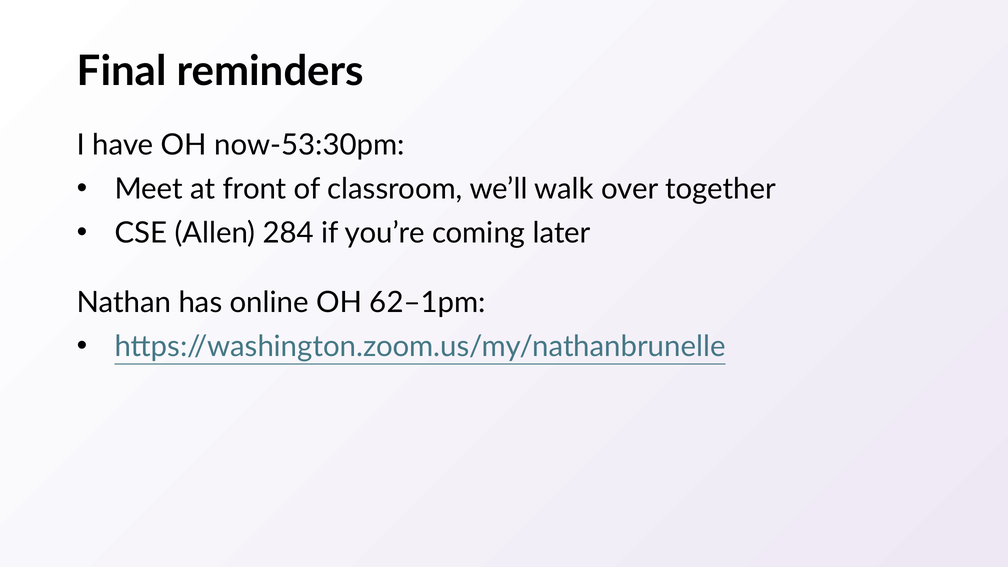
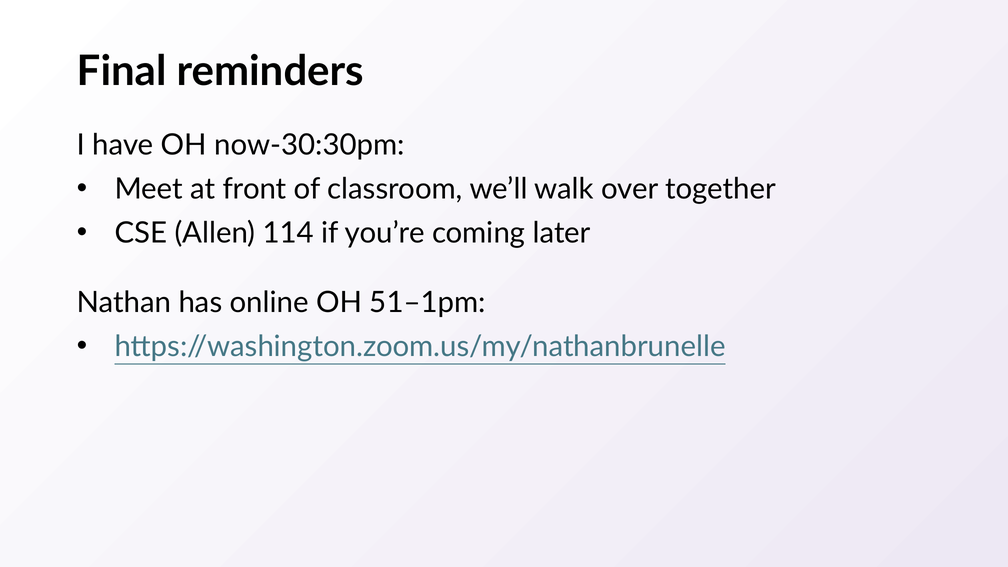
now-53:30pm: now-53:30pm -> now-30:30pm
284: 284 -> 114
62–1pm: 62–1pm -> 51–1pm
